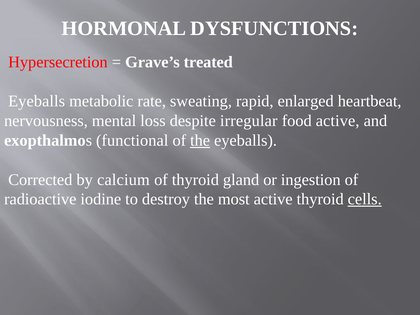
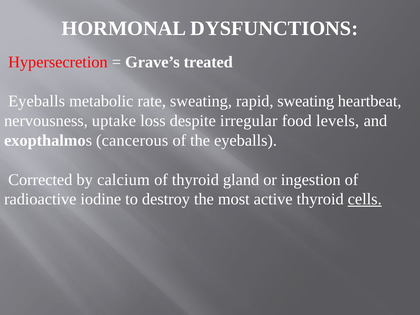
rapid enlarged: enlarged -> sweating
mental: mental -> uptake
food active: active -> levels
functional: functional -> cancerous
the at (200, 140) underline: present -> none
